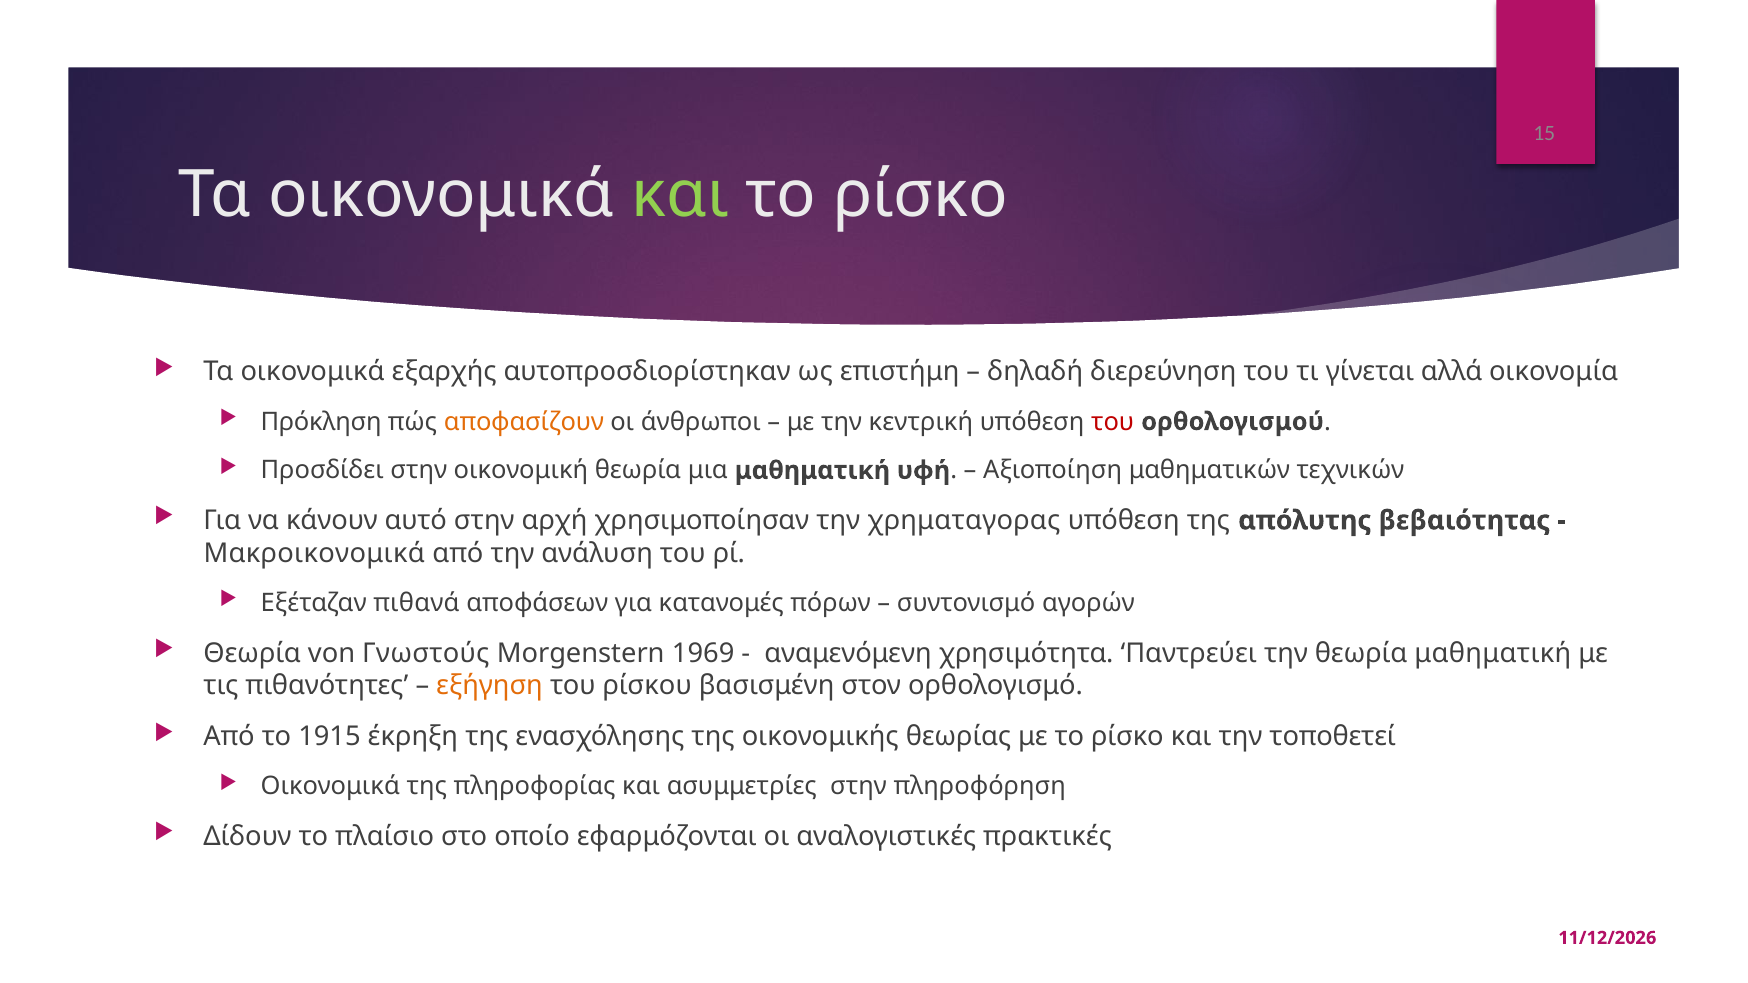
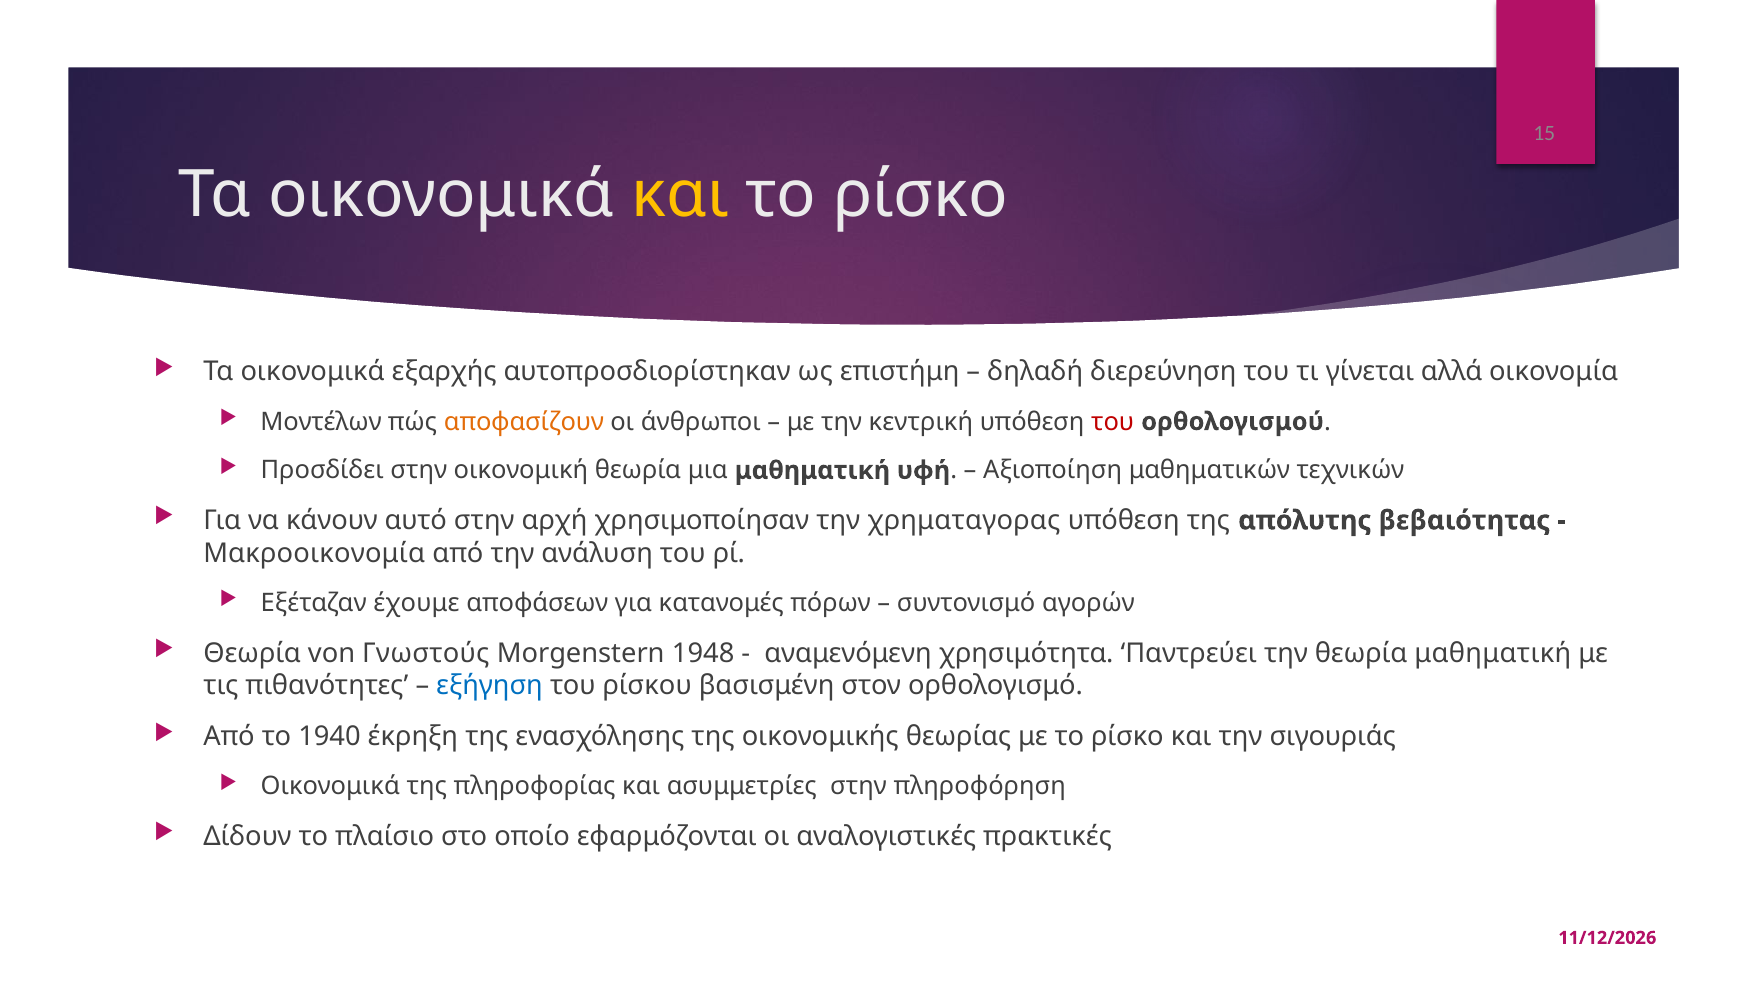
και at (680, 195) colour: light green -> yellow
Πρόκληση: Πρόκληση -> Μοντέλων
Μακροικονομικά: Μακροικονομικά -> Μακροοικονομία
πιθανά: πιθανά -> έχουμε
1969: 1969 -> 1948
εξήγηση colour: orange -> blue
1915: 1915 -> 1940
τοποθετεί: τοποθετεί -> σιγουριάς
